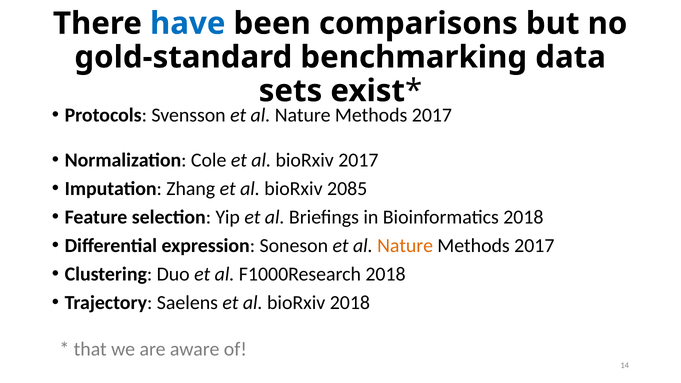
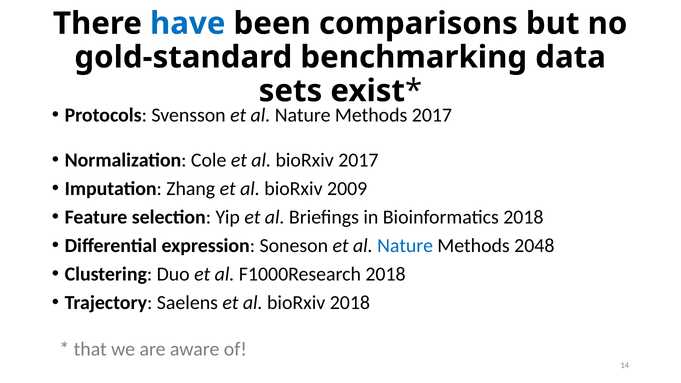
2085: 2085 -> 2009
Nature at (405, 246) colour: orange -> blue
2017 at (534, 246): 2017 -> 2048
